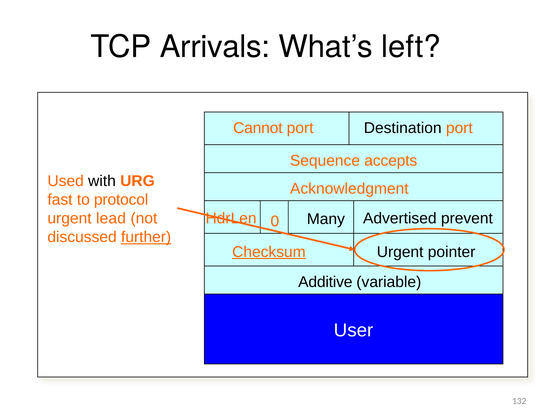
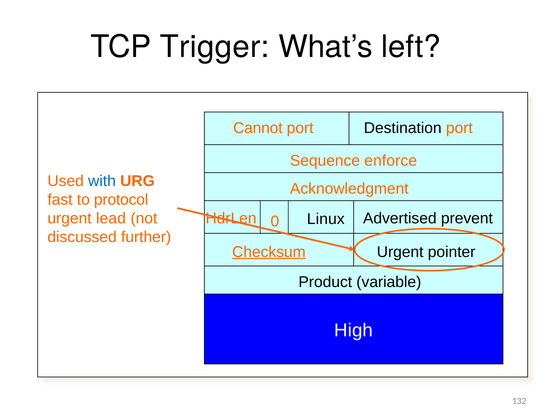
Arrivals: Arrivals -> Trigger
accepts: accepts -> enforce
with colour: black -> blue
Many: Many -> Linux
further underline: present -> none
Additive: Additive -> Product
User: User -> High
